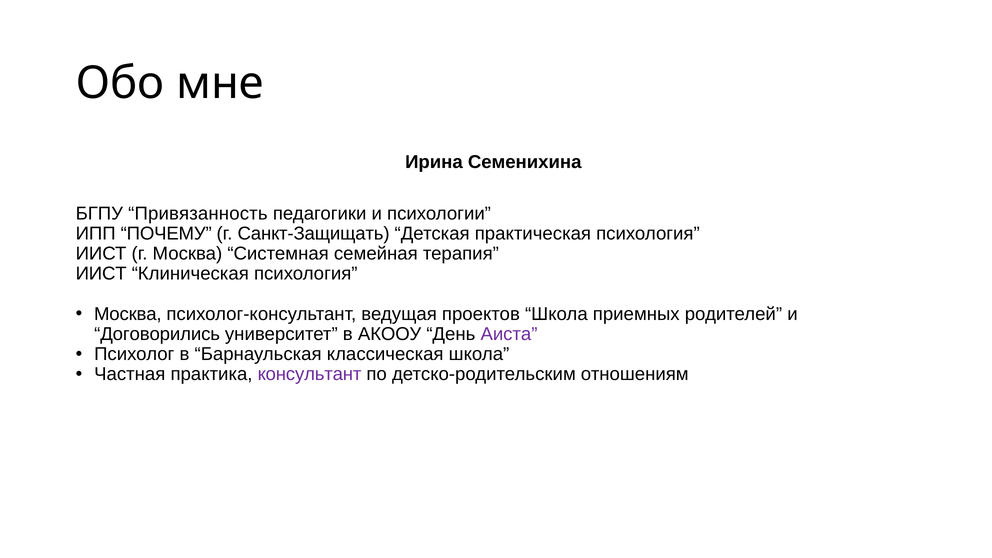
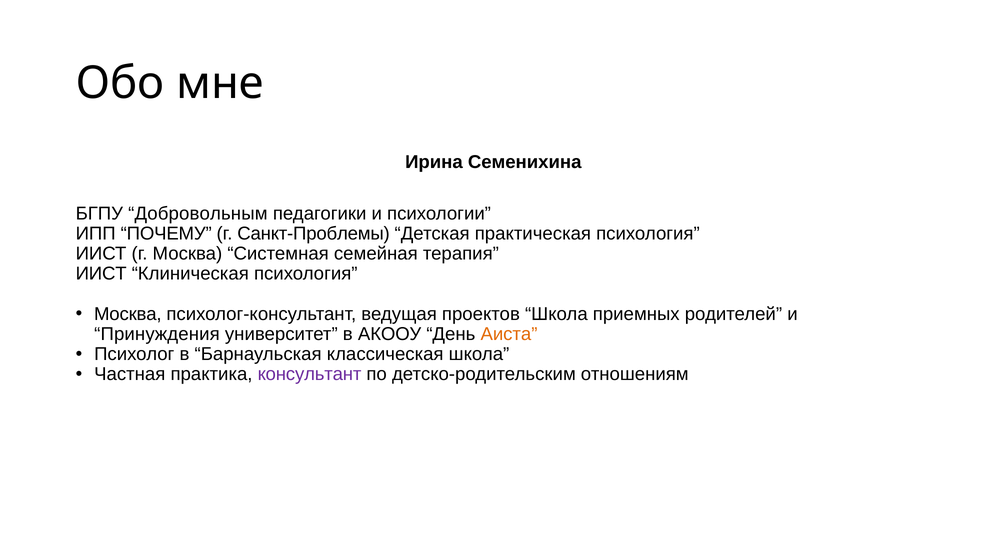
Привязанность: Привязанность -> Добровольным
Санкт-Защищать: Санкт-Защищать -> Санкт-Проблемы
Договорились: Договорились -> Принуждения
Аиста colour: purple -> orange
